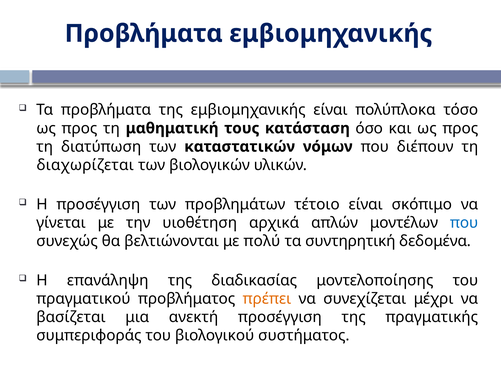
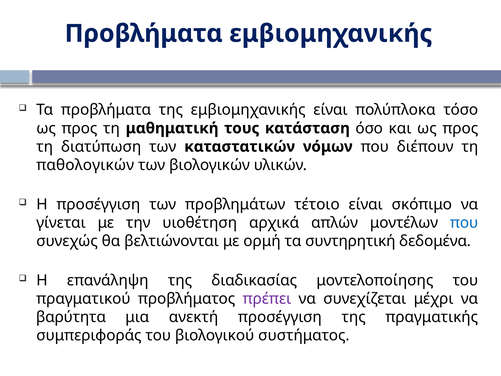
διαχωρίζεται: διαχωρίζεται -> παθολογικών
πολύ: πολύ -> ορμή
πρέπει colour: orange -> purple
βασίζεται: βασίζεται -> βαρύτητα
